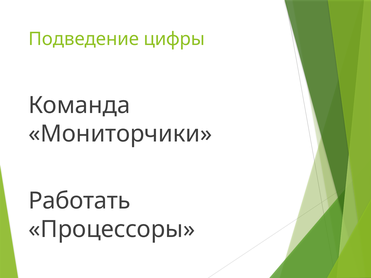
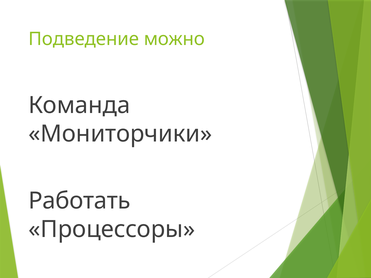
цифры: цифры -> можно
